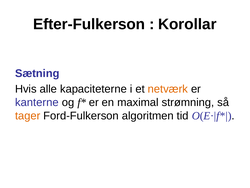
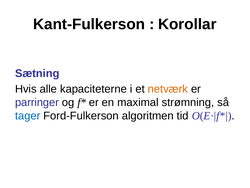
Efter-Fulkerson: Efter-Fulkerson -> Kant-Fulkerson
kanterne: kanterne -> parringer
tager colour: orange -> blue
